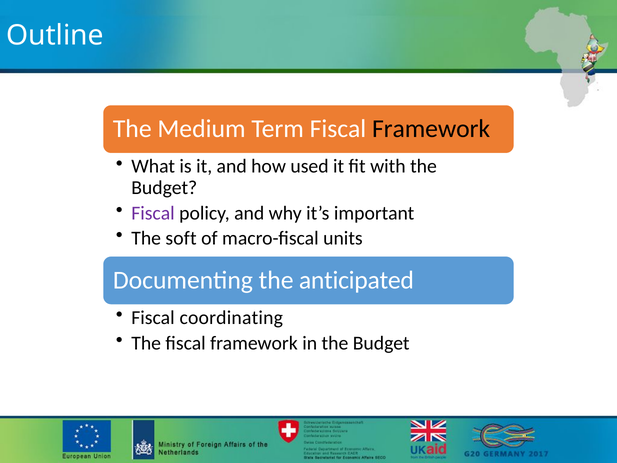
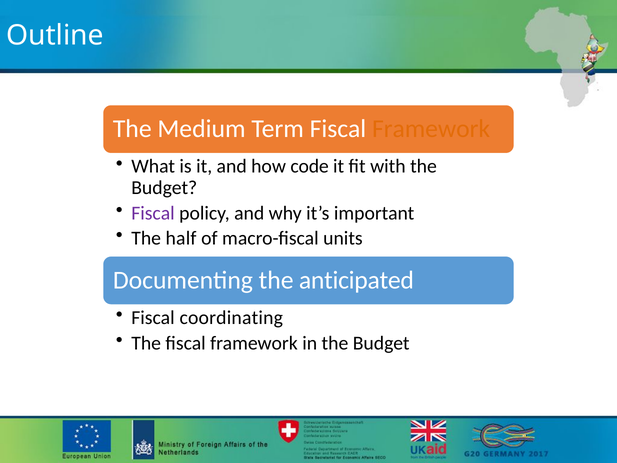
Framework at (431, 129) colour: black -> orange
used: used -> code
soft: soft -> half
